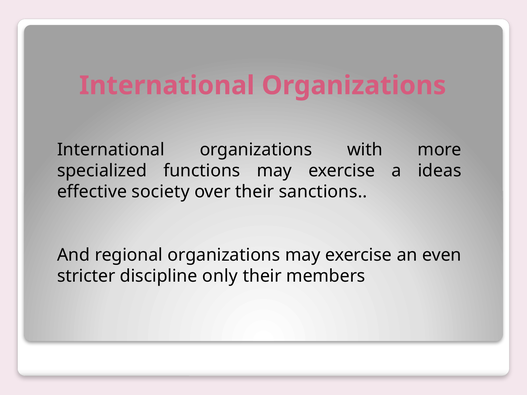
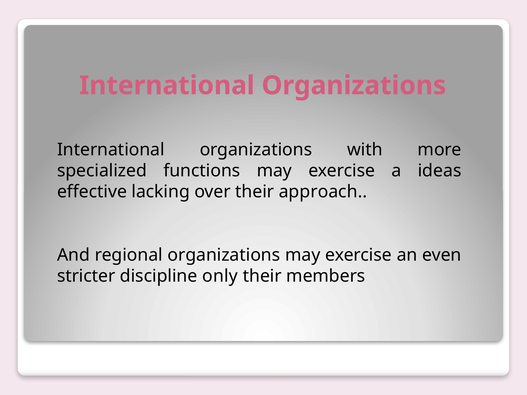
society: society -> lacking
sanctions: sanctions -> approach
